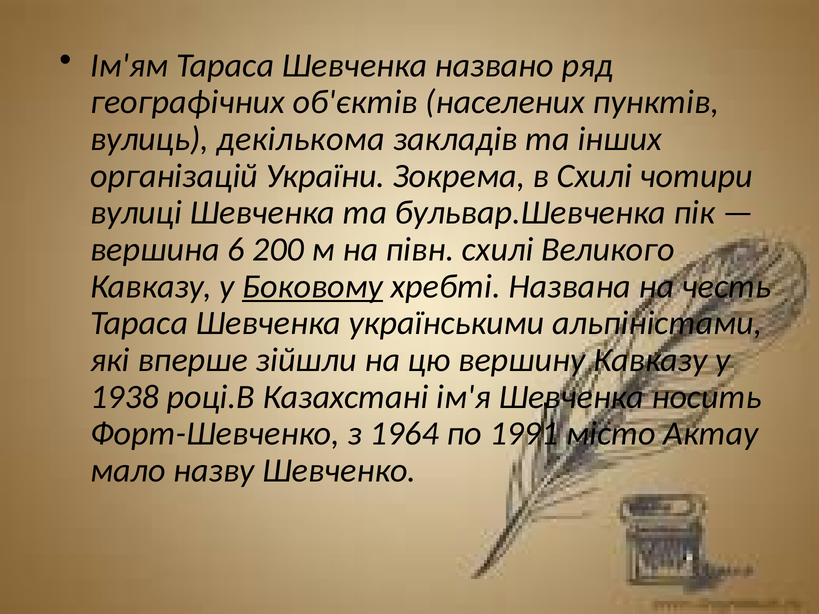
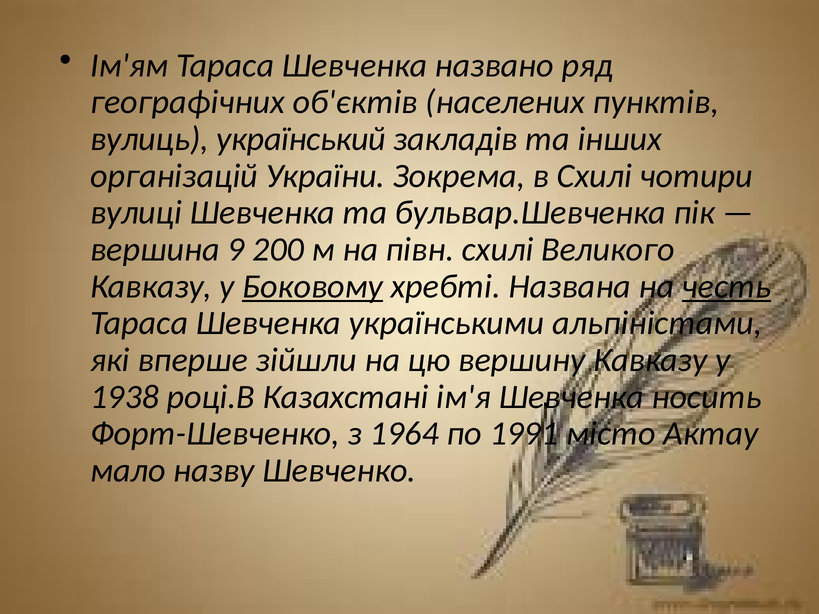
декількома: декількома -> український
6: 6 -> 9
честь underline: none -> present
